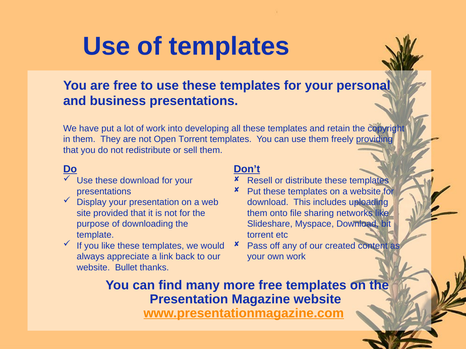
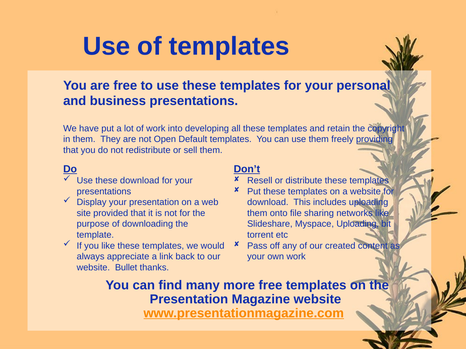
Open Torrent: Torrent -> Default
Myspace Download: Download -> Uploading
